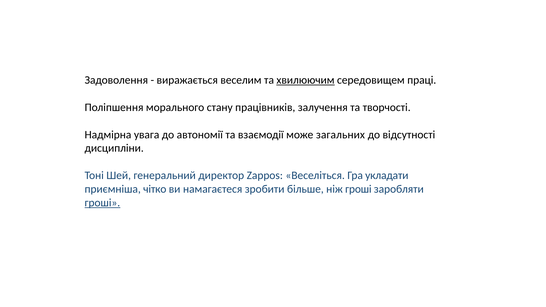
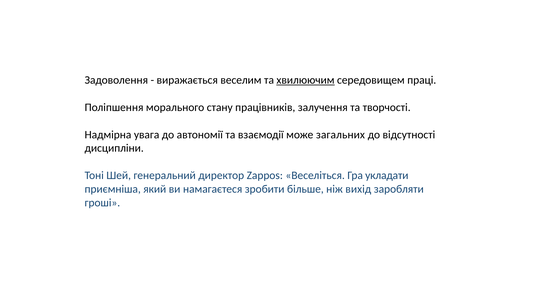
чітко: чітко -> який
ніж гроші: гроші -> вихід
гроші at (102, 203) underline: present -> none
